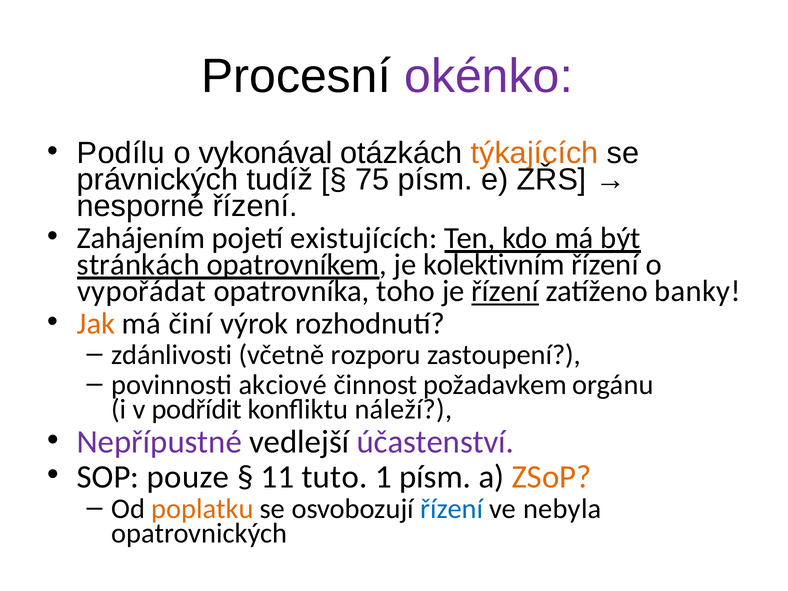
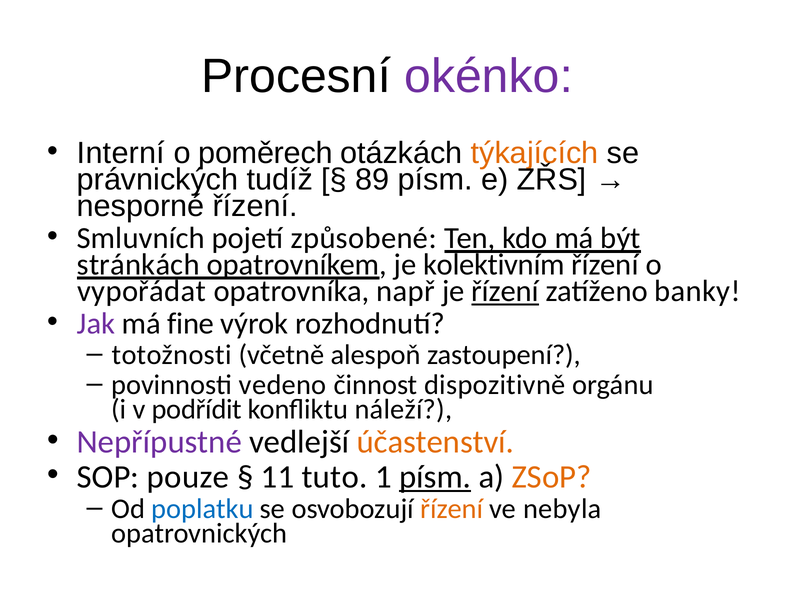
Podílu: Podílu -> Interní
vykonával: vykonával -> poměrech
75: 75 -> 89
Zahájením: Zahájením -> Smluvních
existujících: existujících -> způsobené
toho: toho -> např
Jak colour: orange -> purple
činí: činí -> fine
zdánlivosti: zdánlivosti -> totožnosti
rozporu: rozporu -> alespoň
akciové: akciové -> vedeno
požadavkem: požadavkem -> dispozitivně
účastenství colour: purple -> orange
písm at (435, 477) underline: none -> present
poplatku colour: orange -> blue
řízení at (452, 509) colour: blue -> orange
